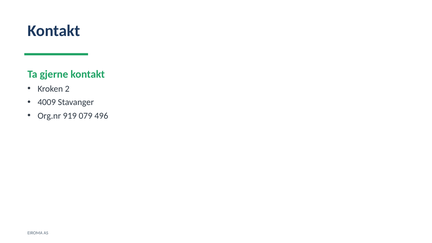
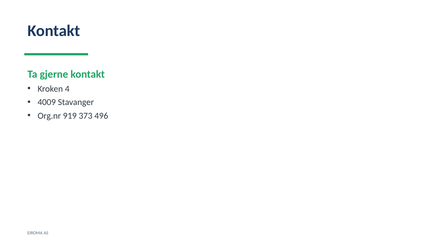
2: 2 -> 4
079: 079 -> 373
